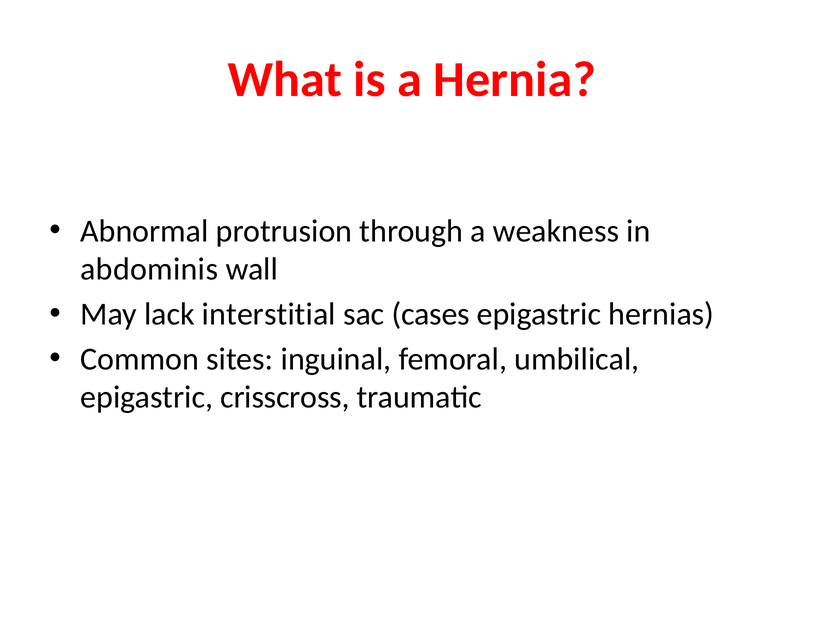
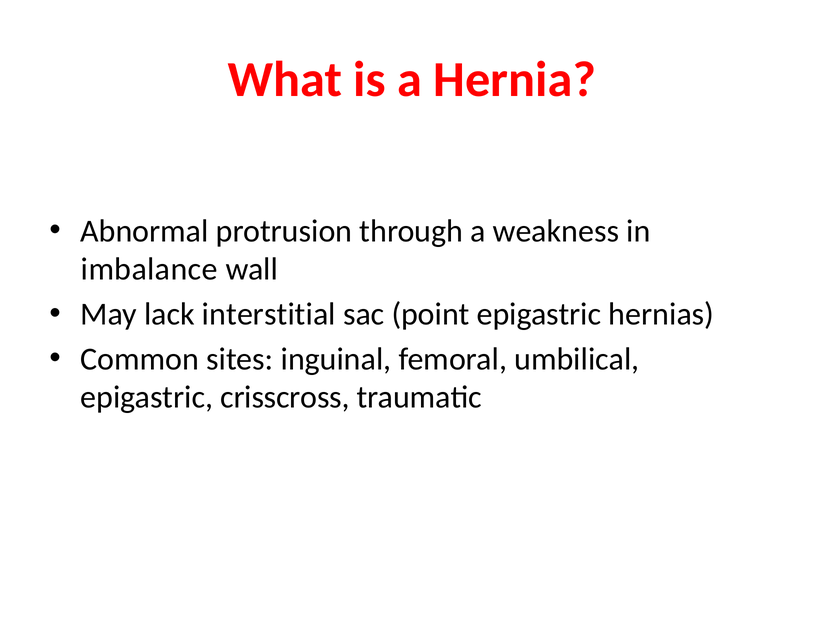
abdominis: abdominis -> imbalance
cases: cases -> point
